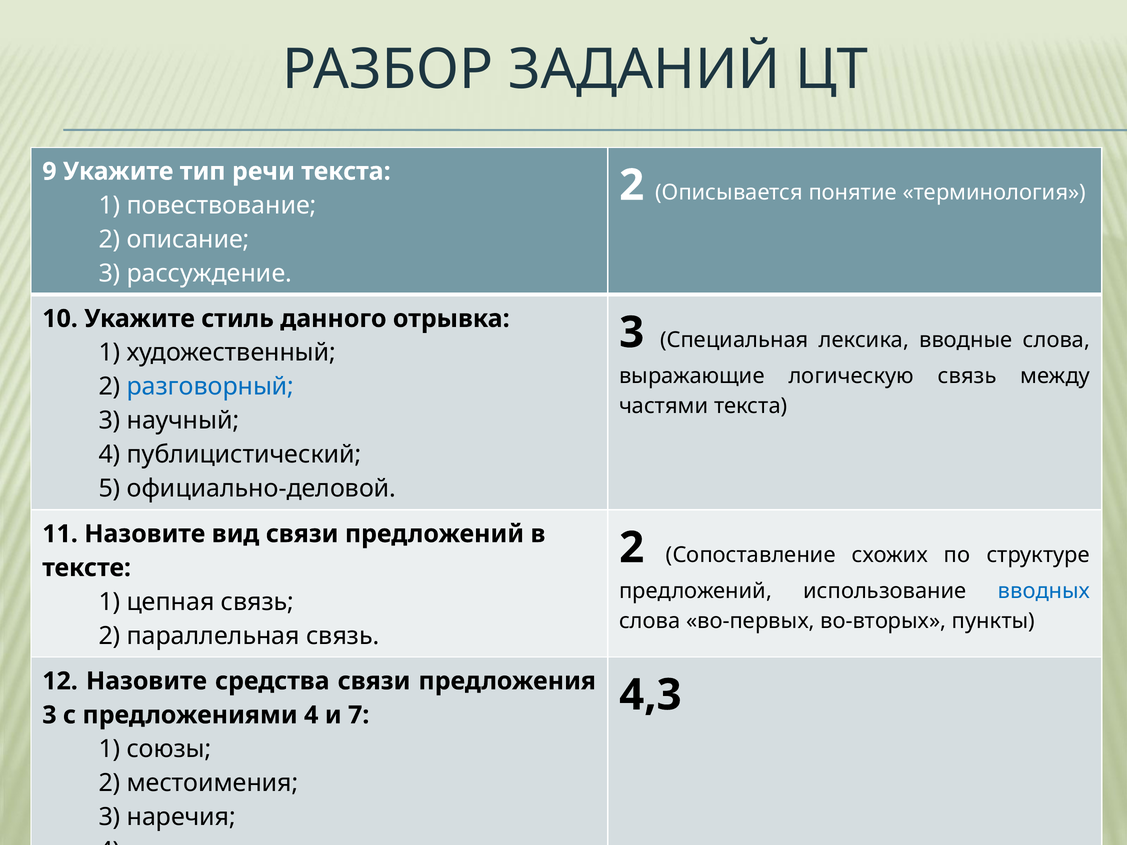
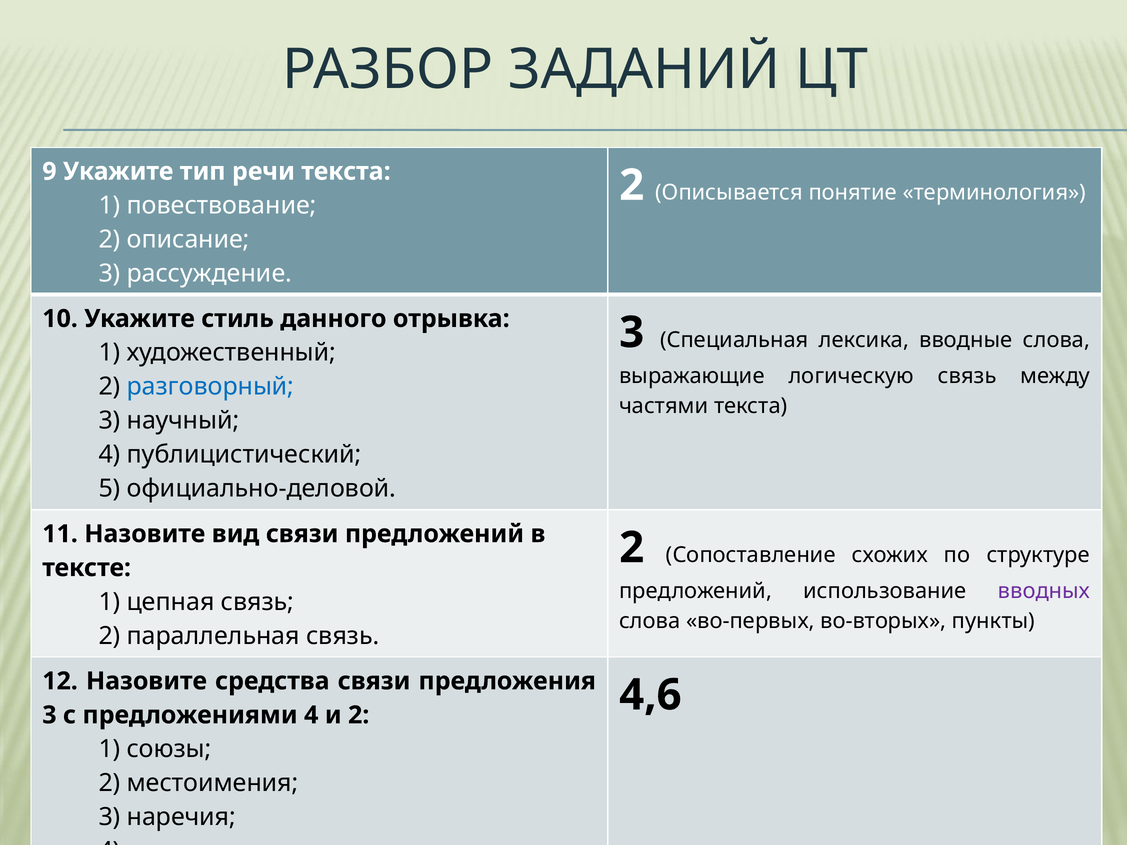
вводных colour: blue -> purple
4,3: 4,3 -> 4,6
и 7: 7 -> 2
